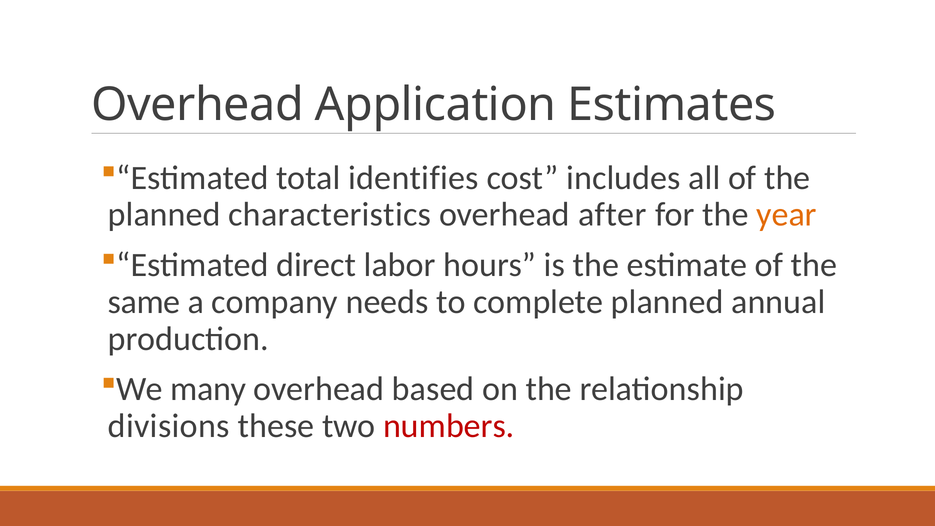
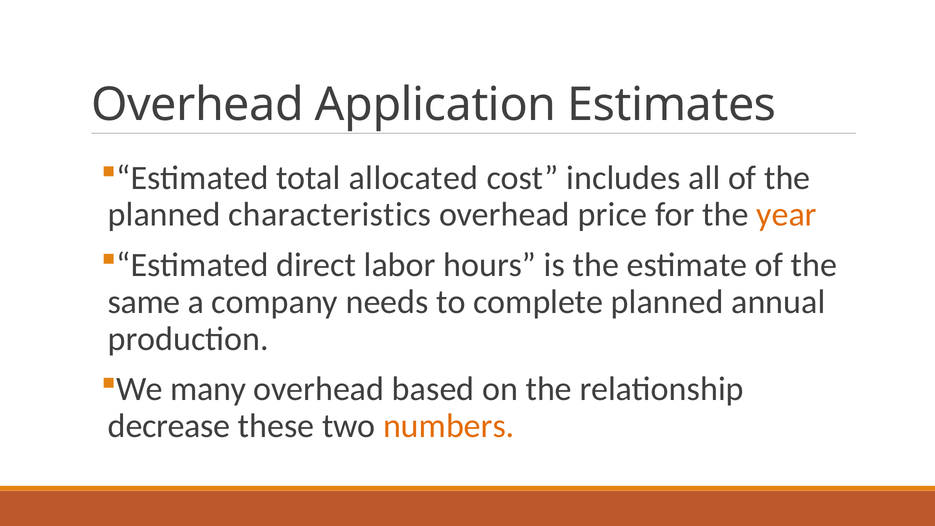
identifies: identifies -> allocated
after: after -> price
divisions: divisions -> decrease
numbers colour: red -> orange
